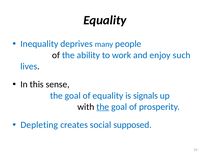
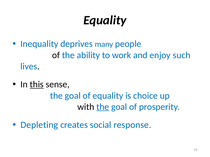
this underline: none -> present
signals: signals -> choice
supposed: supposed -> response
